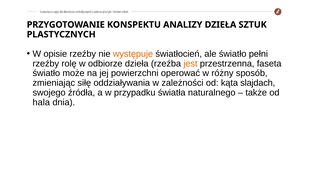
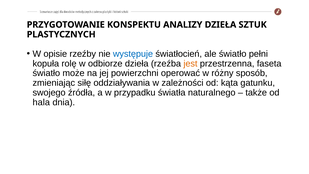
występuje colour: orange -> blue
rzeźby at (46, 63): rzeźby -> kopuła
slajdach: slajdach -> gatunku
